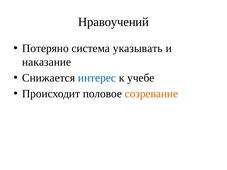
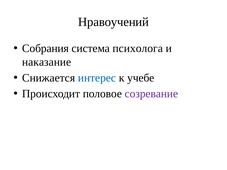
Потеряно: Потеряно -> Собрания
указывать: указывать -> психолога
созревание colour: orange -> purple
